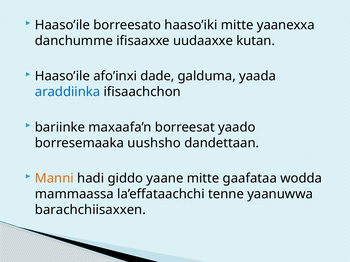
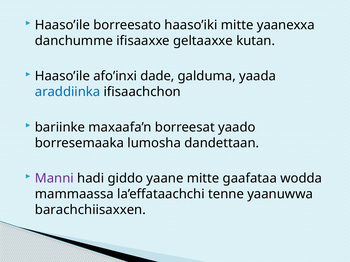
uudaaxxe: uudaaxxe -> geltaaxxe
uushsho: uushsho -> lumosha
Manni colour: orange -> purple
